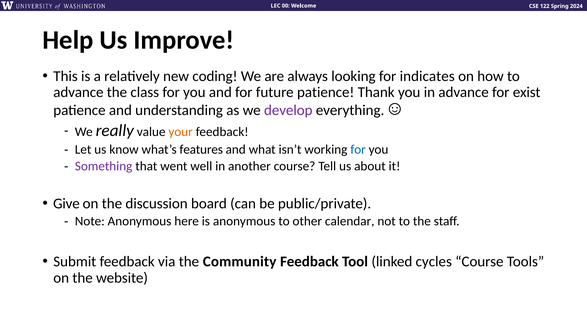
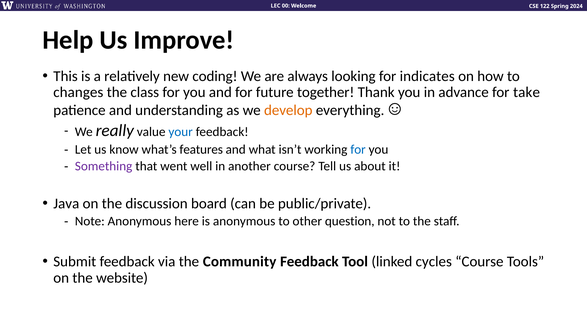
advance at (78, 92): advance -> changes
future patience: patience -> together
exist: exist -> take
develop colour: purple -> orange
your colour: orange -> blue
Give: Give -> Java
calendar: calendar -> question
